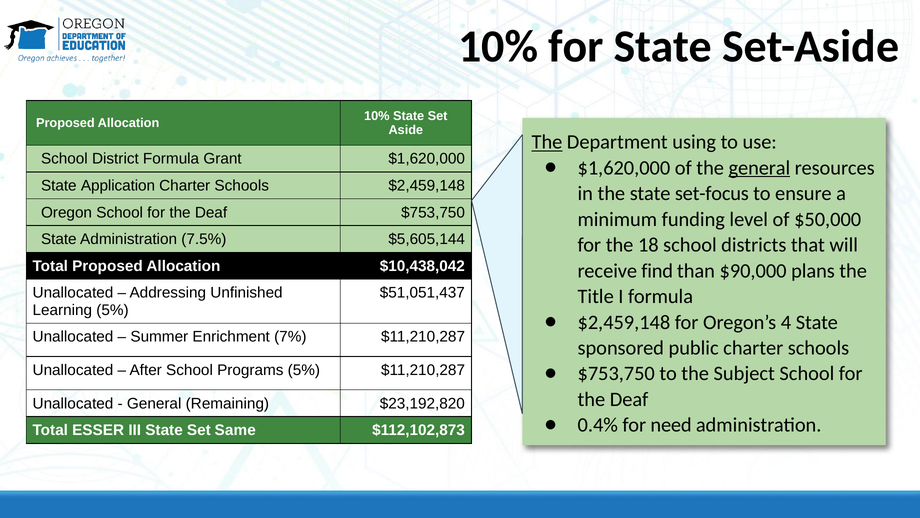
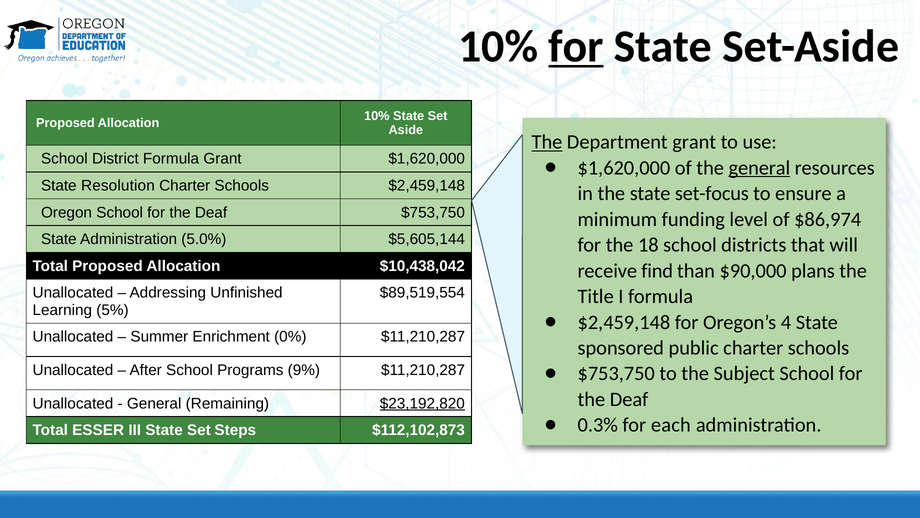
for at (576, 46) underline: none -> present
Department using: using -> grant
Application: Application -> Resolution
$50,000: $50,000 -> $86,974
7.5%: 7.5% -> 5.0%
$51,051,437: $51,051,437 -> $89,519,554
7%: 7% -> 0%
Programs 5%: 5% -> 9%
$23,192,820 underline: none -> present
0.4%: 0.4% -> 0.3%
need: need -> each
Same: Same -> Steps
